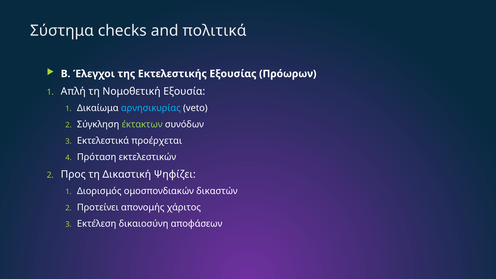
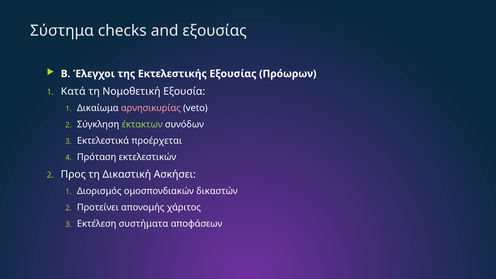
and πολιτικά: πολιτικά -> εξουσίας
Απλή: Απλή -> Κατά
αρνησικυρίας colour: light blue -> pink
Ψηφίζει: Ψηφίζει -> Ασκήσει
δικαιοσύνη: δικαιοσύνη -> συστήματα
